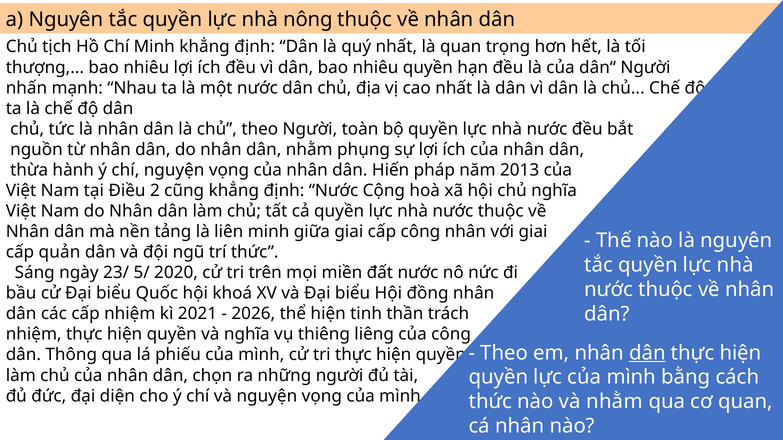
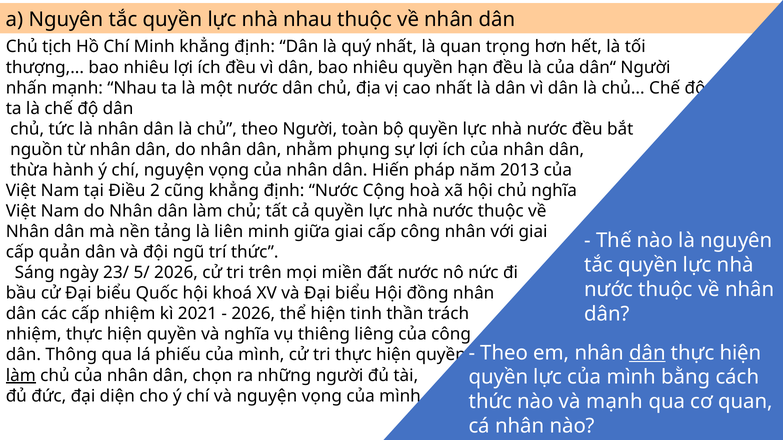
nhà nông: nông -> nhau
5/ 2020: 2020 -> 2026
làm at (21, 376) underline: none -> present
và nhằm: nhằm -> mạnh
